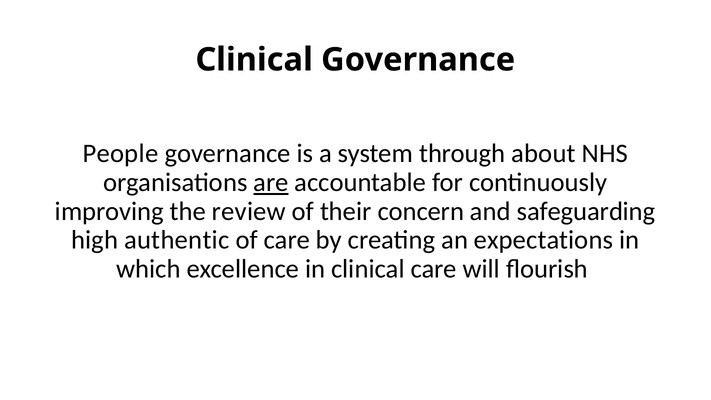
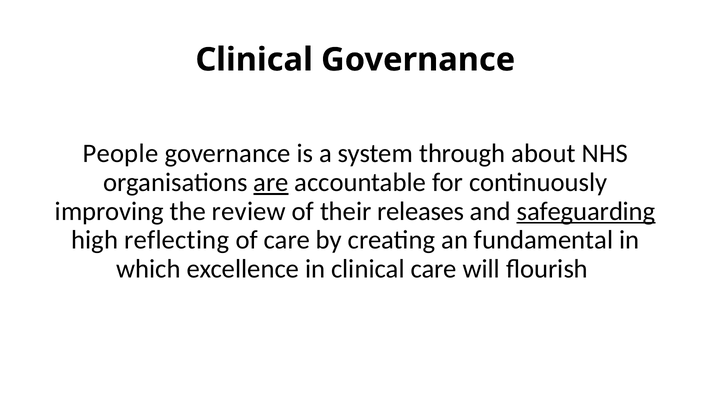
concern: concern -> releases
safeguarding underline: none -> present
authentic: authentic -> reflecting
expectations: expectations -> fundamental
